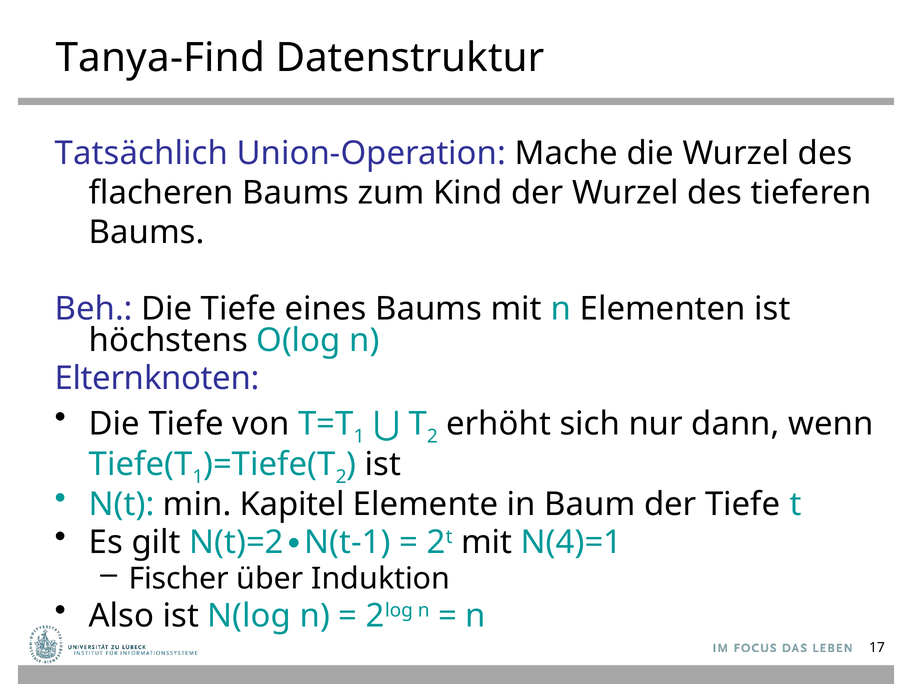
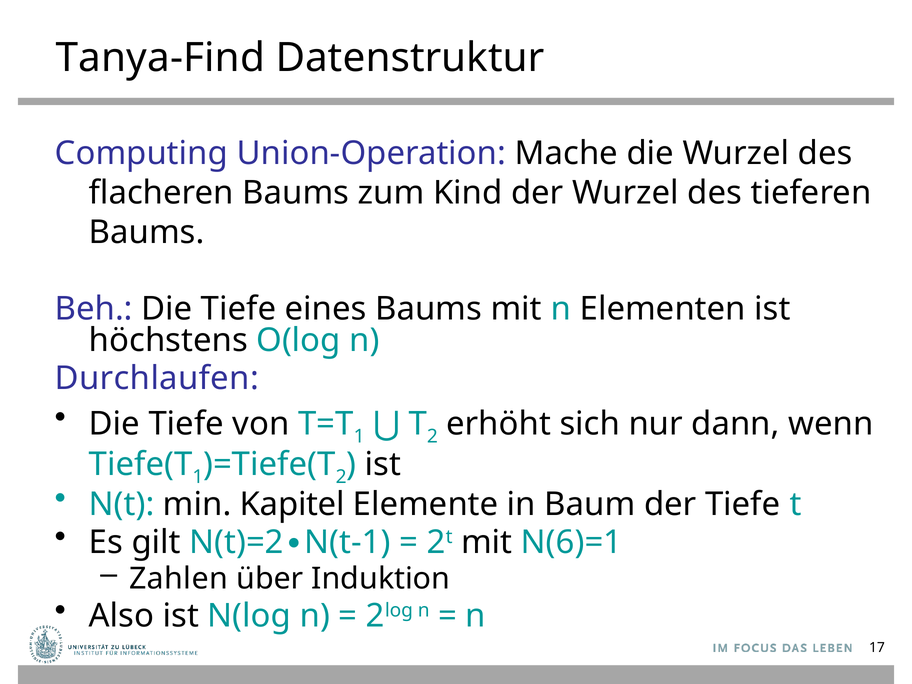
Tatsächlich: Tatsächlich -> Computing
Elternknoten: Elternknoten -> Durchlaufen
N(4)=1: N(4)=1 -> N(6)=1
Fischer: Fischer -> Zahlen
